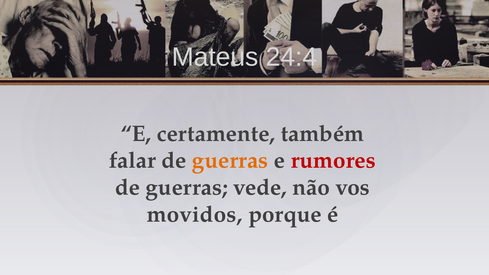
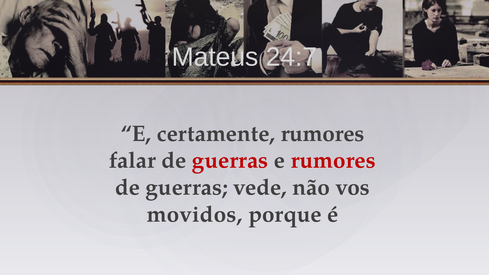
24:4: 24:4 -> 24:7
certamente também: também -> rumores
guerras at (230, 161) colour: orange -> red
